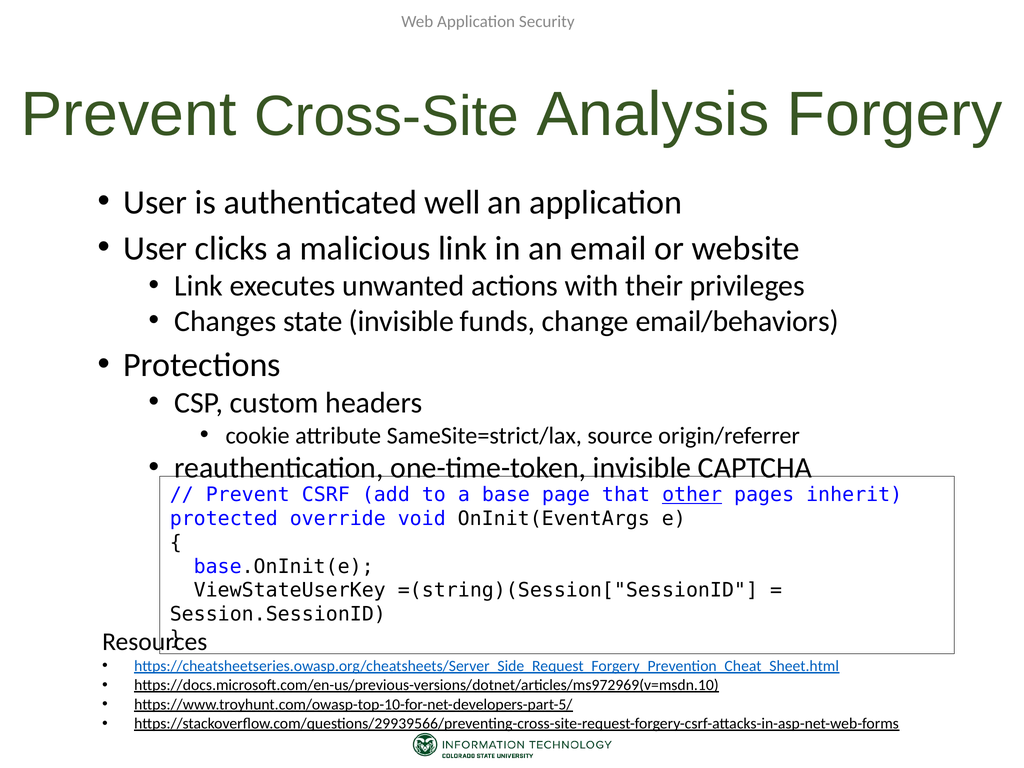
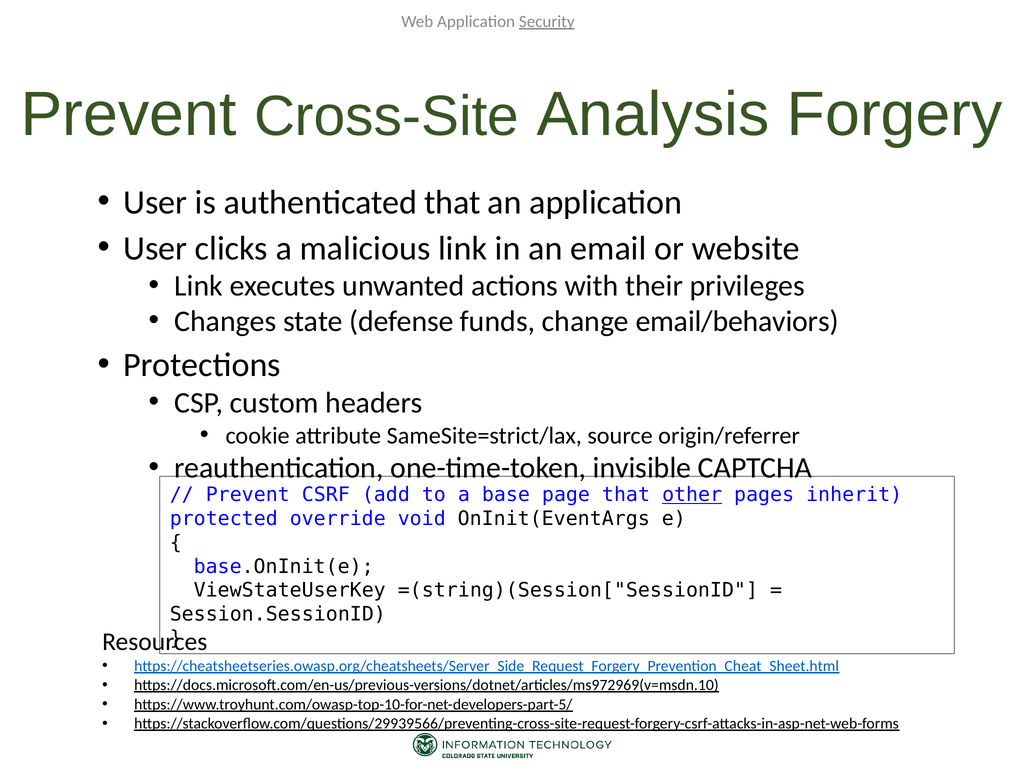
Security underline: none -> present
authenticated well: well -> that
state invisible: invisible -> defense
